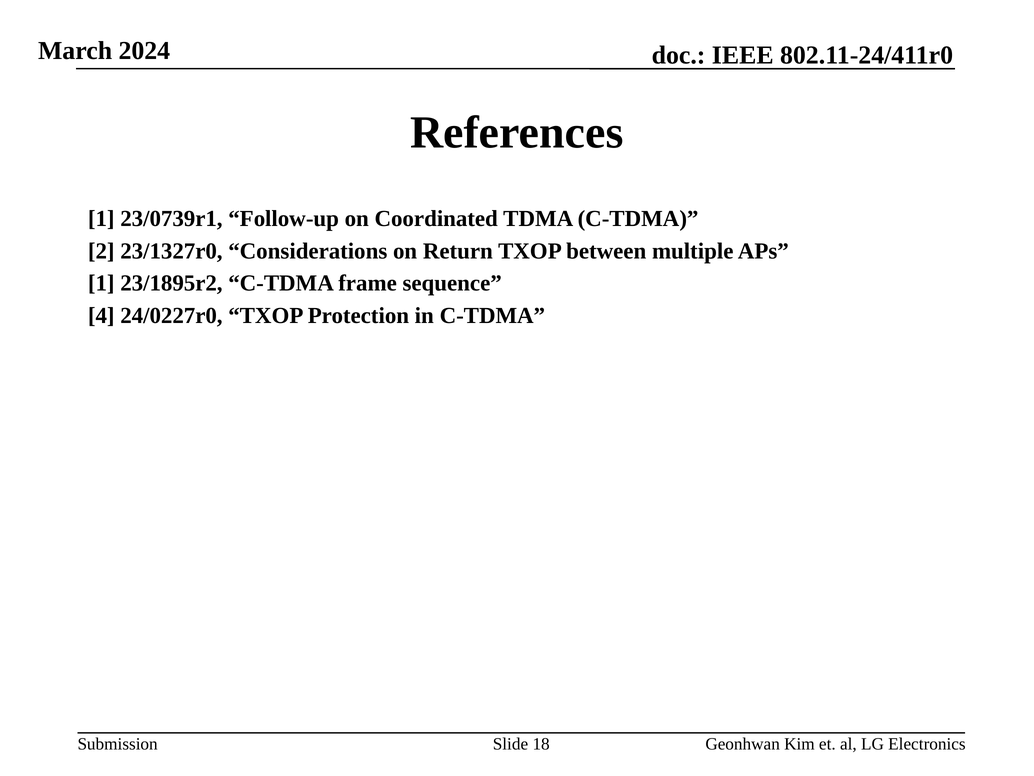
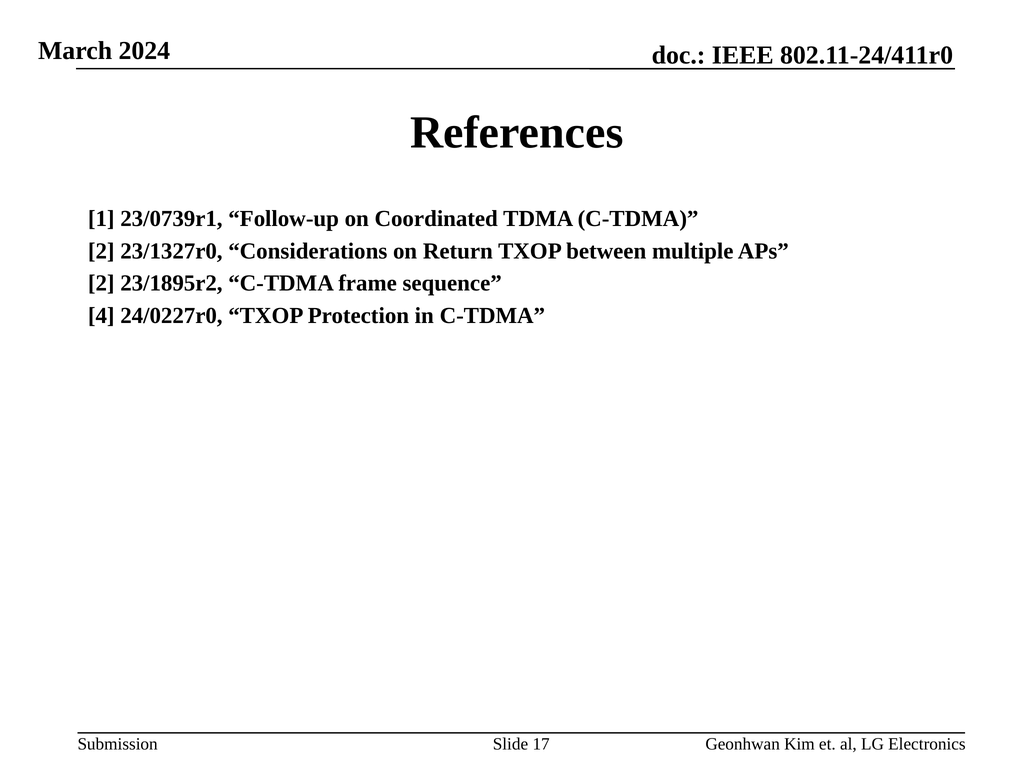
1 at (101, 283): 1 -> 2
18: 18 -> 17
